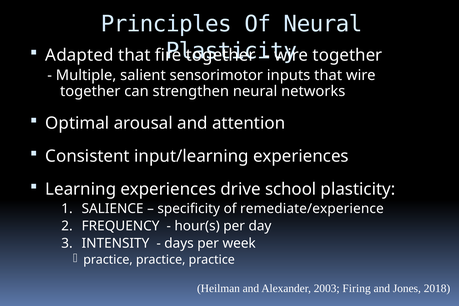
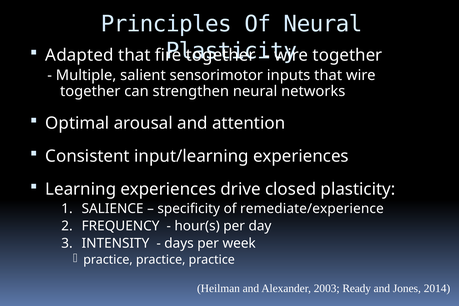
school: school -> closed
Firing: Firing -> Ready
2018: 2018 -> 2014
